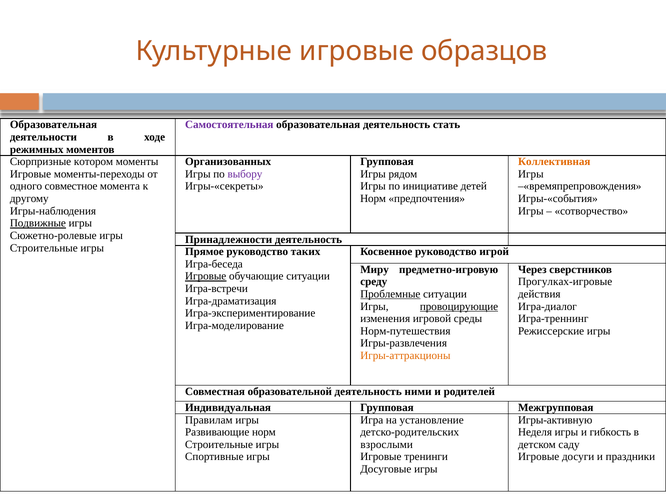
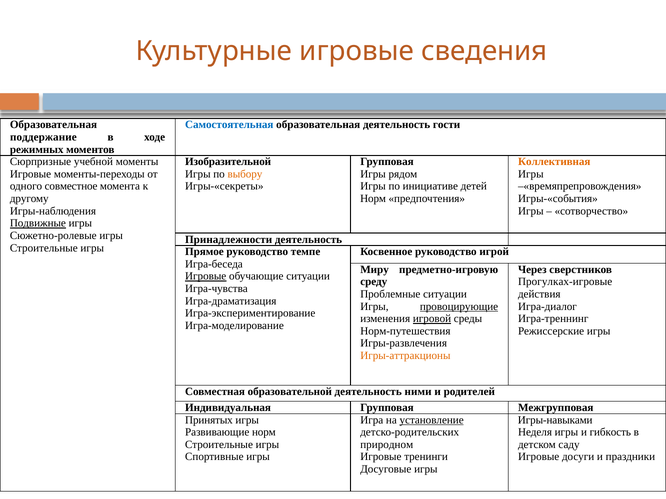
образцов: образцов -> сведения
Самостоятельная colour: purple -> blue
стать: стать -> гости
деятельности: деятельности -> поддержание
котором: котором -> учебной
Организованных: Организованных -> Изобразительной
выбору colour: purple -> orange
таких: таких -> темпе
Игра-встречи: Игра-встречи -> Игра-чувства
Проблемные underline: present -> none
игровой underline: none -> present
Правилам: Правилам -> Принятых
установление underline: none -> present
Игры-активную: Игры-активную -> Игры-навыками
взрослыми: взрослыми -> природном
